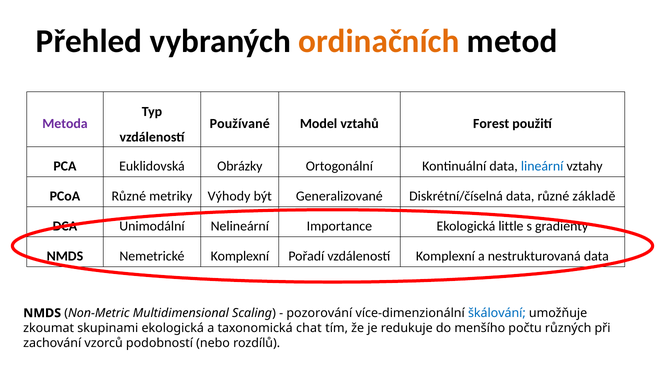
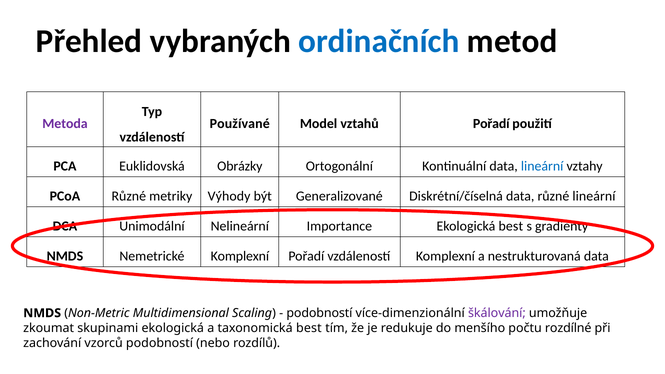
ordinačních colour: orange -> blue
vztahů Forest: Forest -> Pořadí
různé základě: základě -> lineární
Ekologická little: little -> best
pozorování at (319, 313): pozorování -> podobností
škálování colour: blue -> purple
taxonomická chat: chat -> best
různých: různých -> rozdílné
